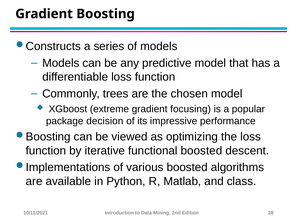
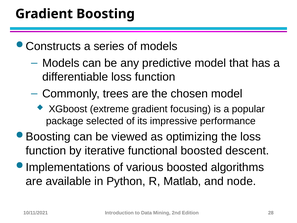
decision: decision -> selected
class: class -> node
